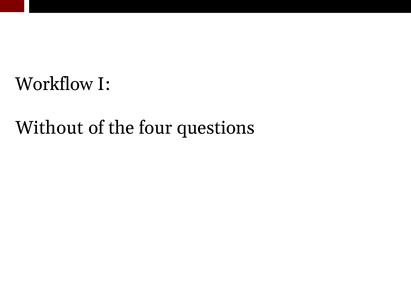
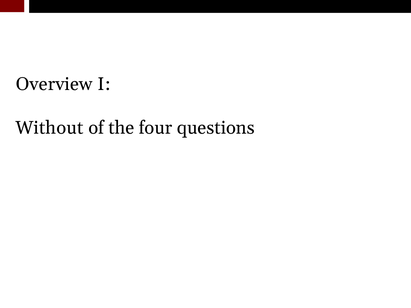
Workflow: Workflow -> Overview
